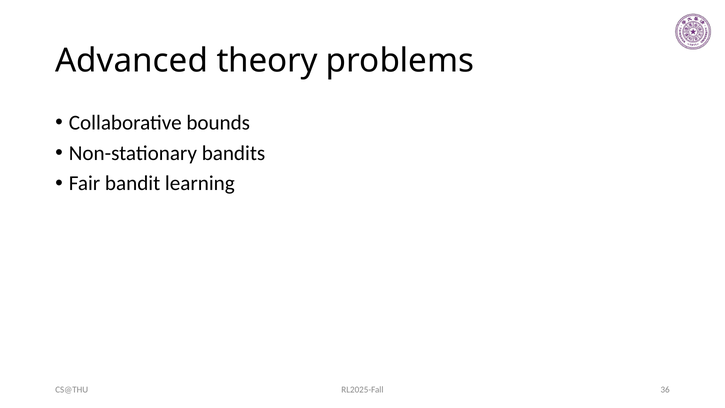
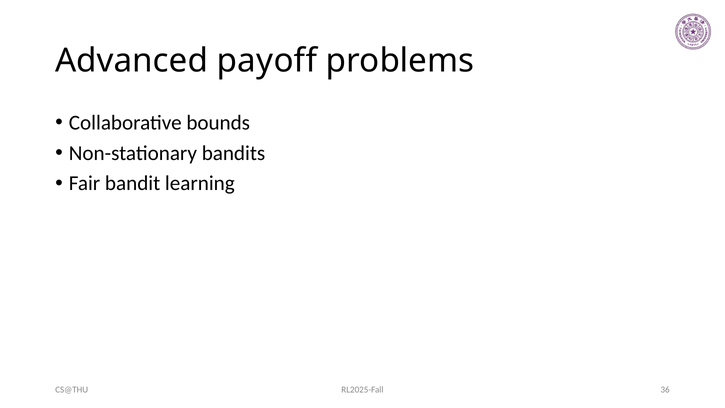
theory: theory -> payoff
